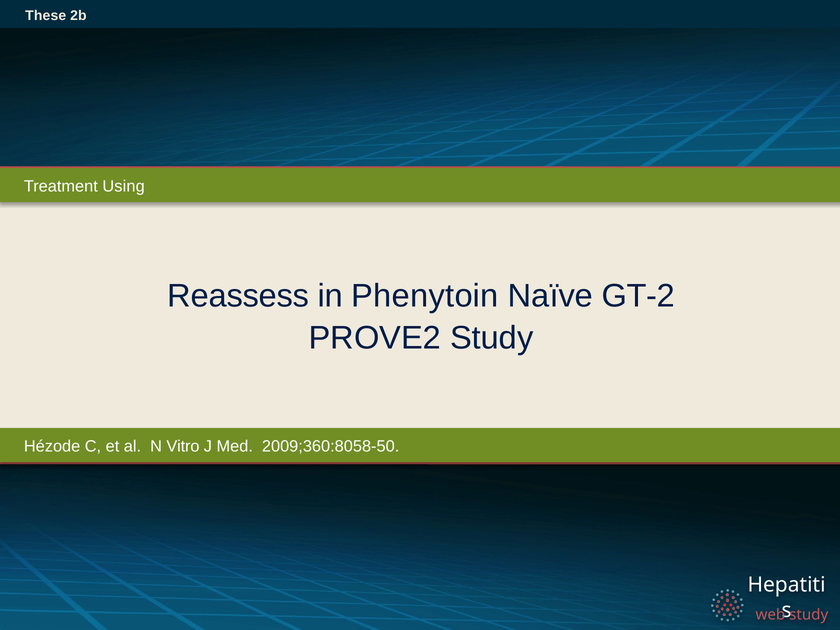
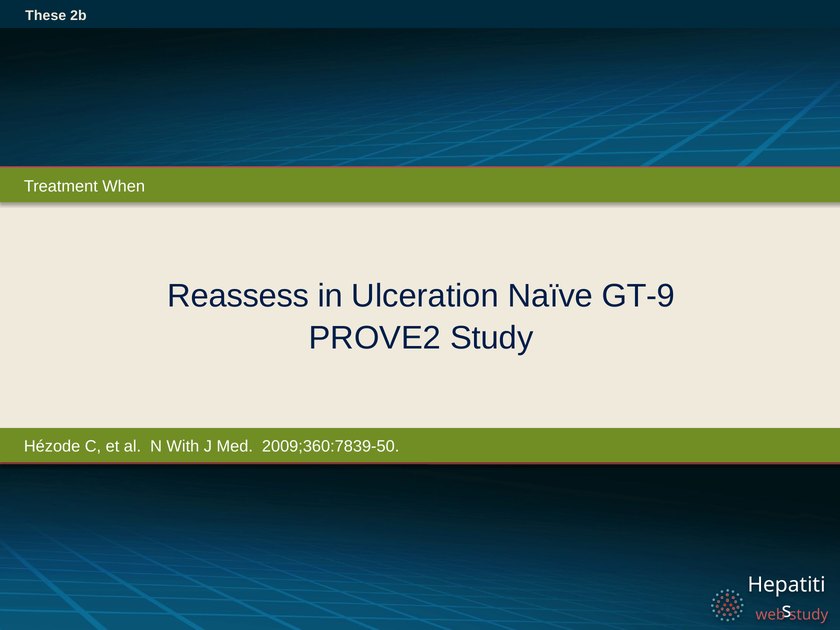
Using: Using -> When
Phenytoin: Phenytoin -> Ulceration
GT-2: GT-2 -> GT-9
Vitro: Vitro -> With
2009;360:8058-50: 2009;360:8058-50 -> 2009;360:7839-50
